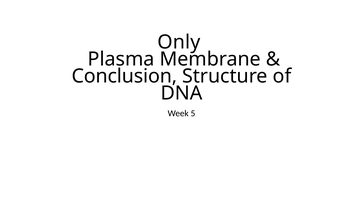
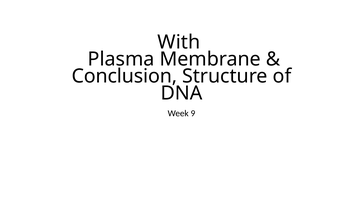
Only: Only -> With
5: 5 -> 9
